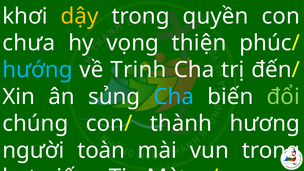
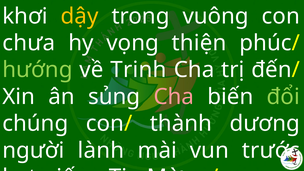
quyền: quyền -> vuông
hướng colour: light blue -> light green
Cha at (174, 97) colour: light blue -> pink
hương: hương -> dương
toàn: toàn -> lành
vun trong: trong -> trước
